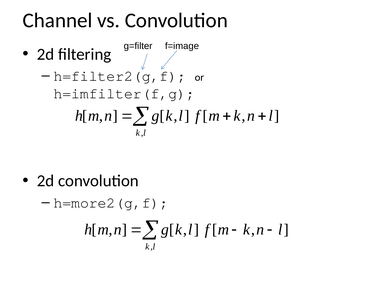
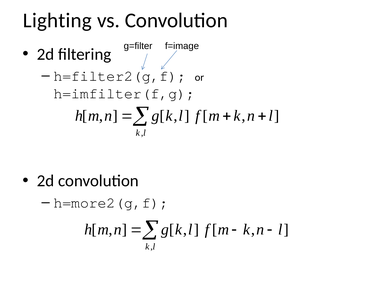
Channel: Channel -> Lighting
